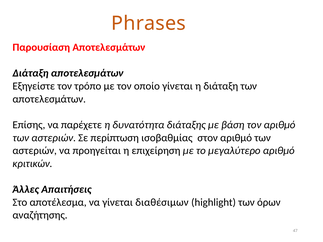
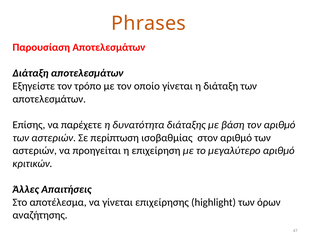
διαθέσιμων: διαθέσιμων -> επιχείρησης
